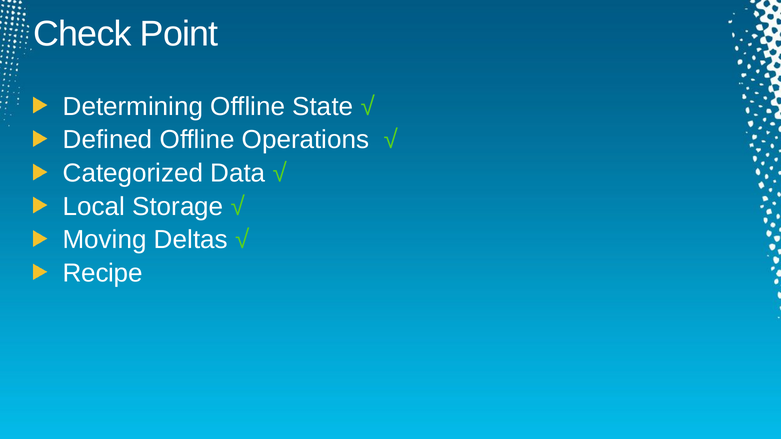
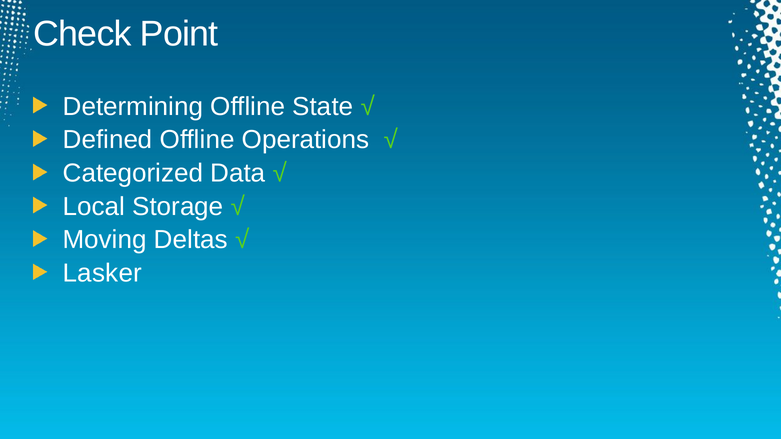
Recipe: Recipe -> Lasker
